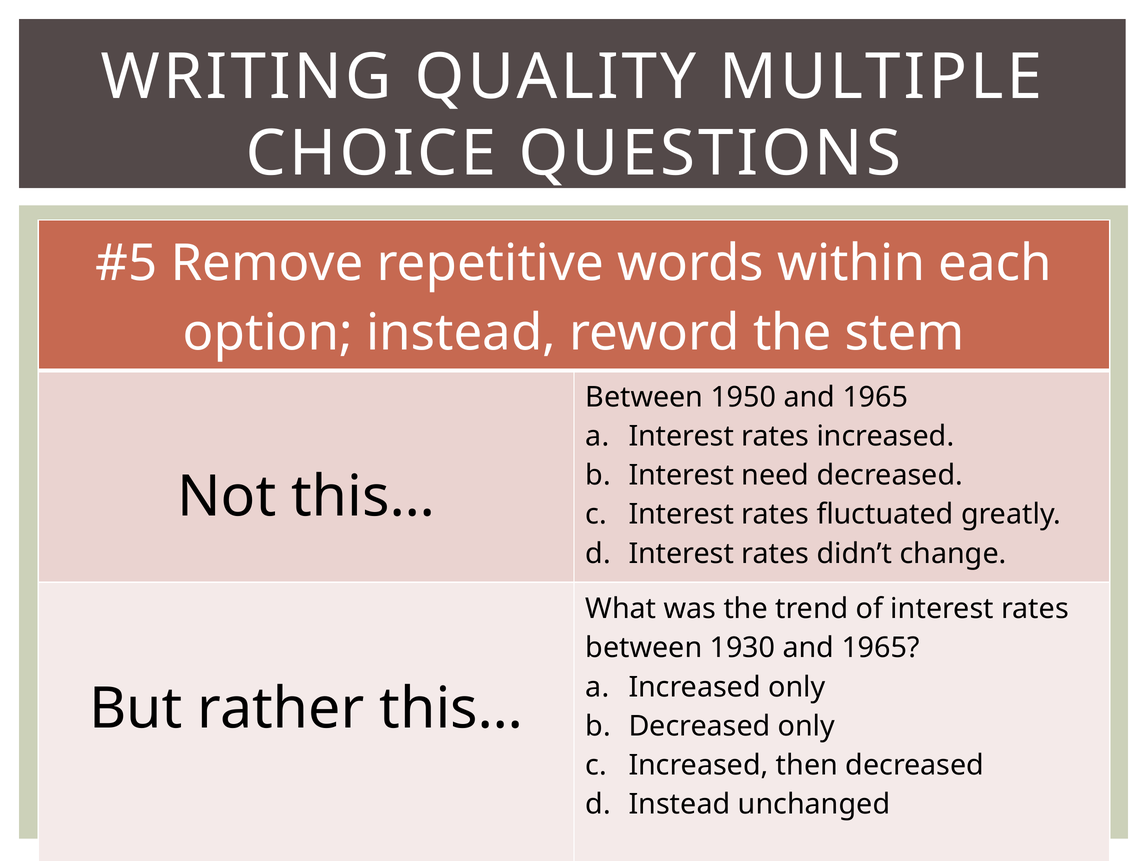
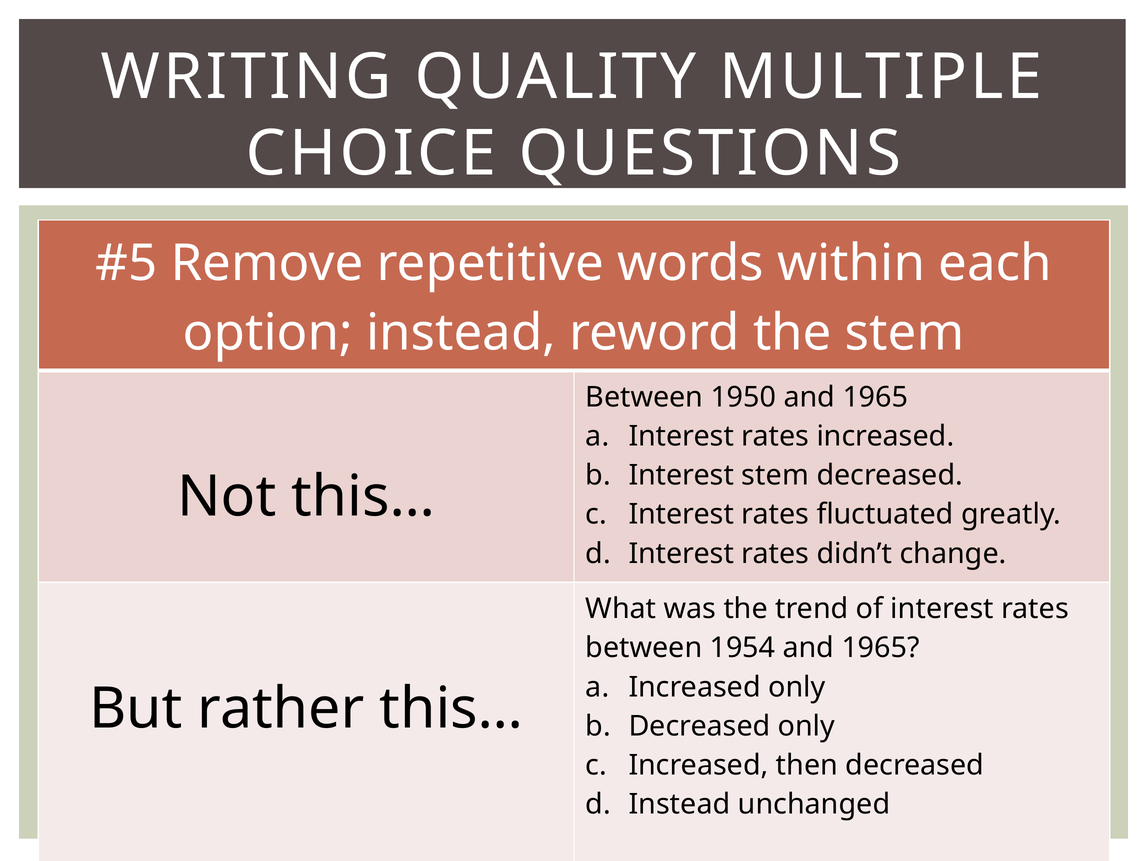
Interest need: need -> stem
1930: 1930 -> 1954
